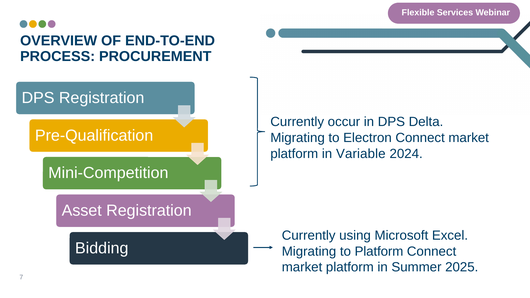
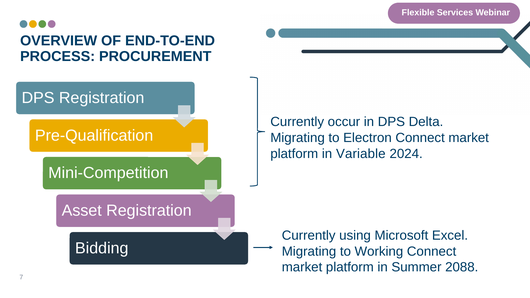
to Platform: Platform -> Working
2025: 2025 -> 2088
